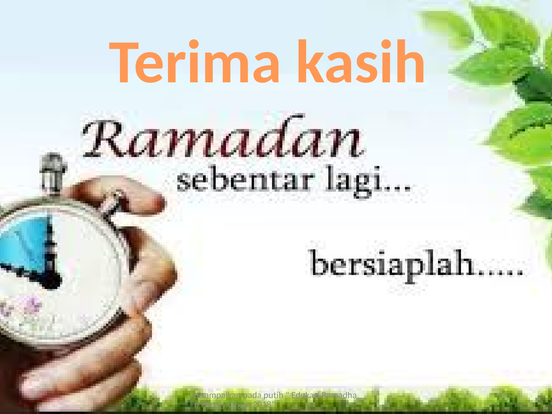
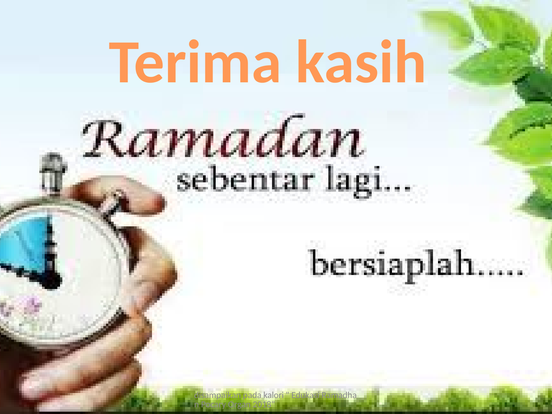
putih: putih -> kalori
